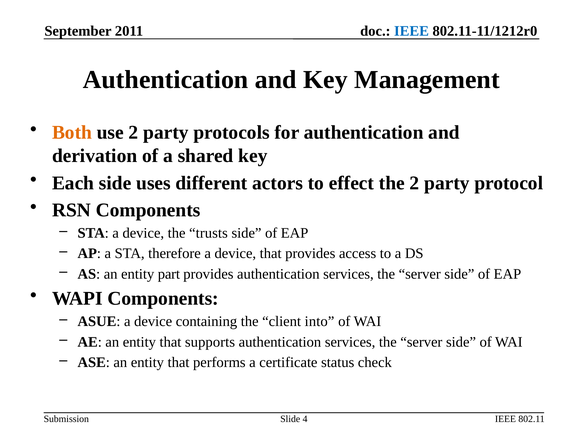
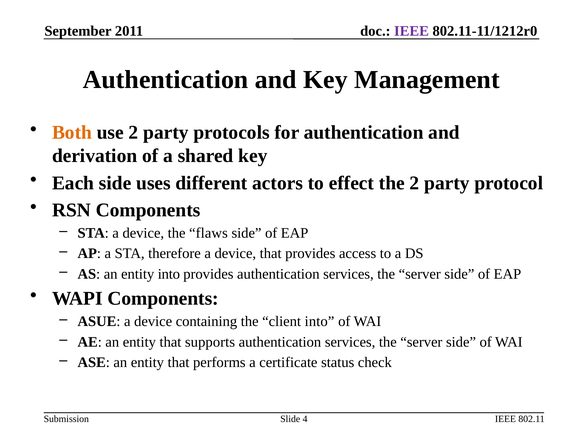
IEEE at (411, 31) colour: blue -> purple
trusts: trusts -> flaws
entity part: part -> into
